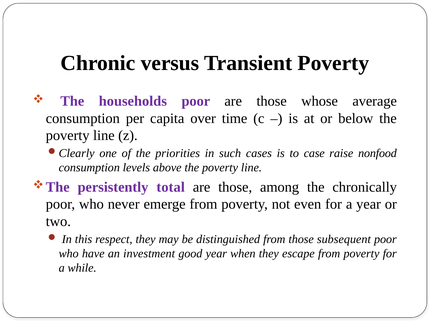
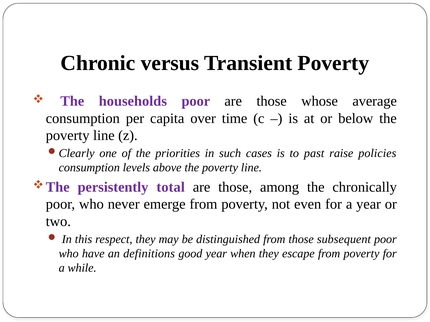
case: case -> past
nonfood: nonfood -> policies
investment: investment -> definitions
